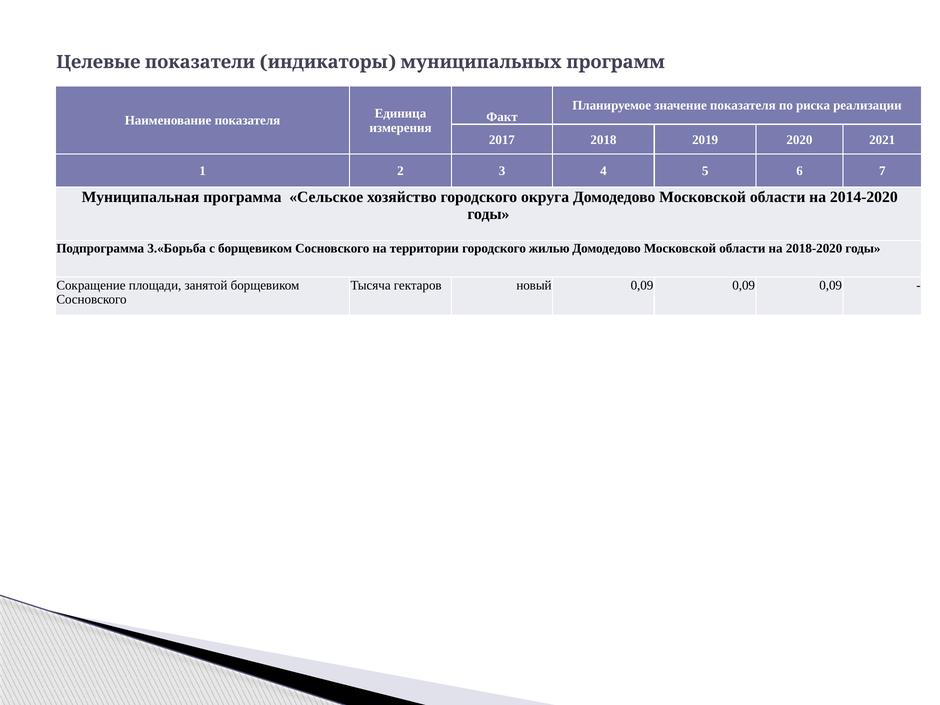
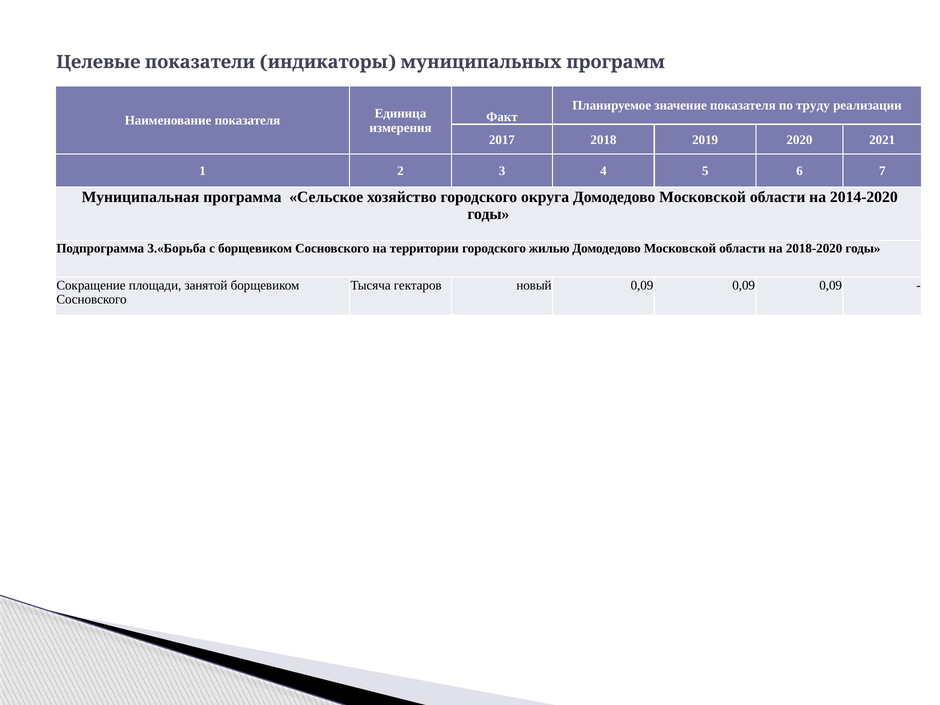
риска: риска -> труду
